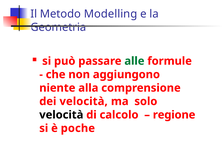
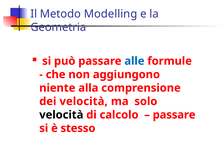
alle colour: green -> blue
regione at (174, 115): regione -> passare
poche: poche -> stesso
